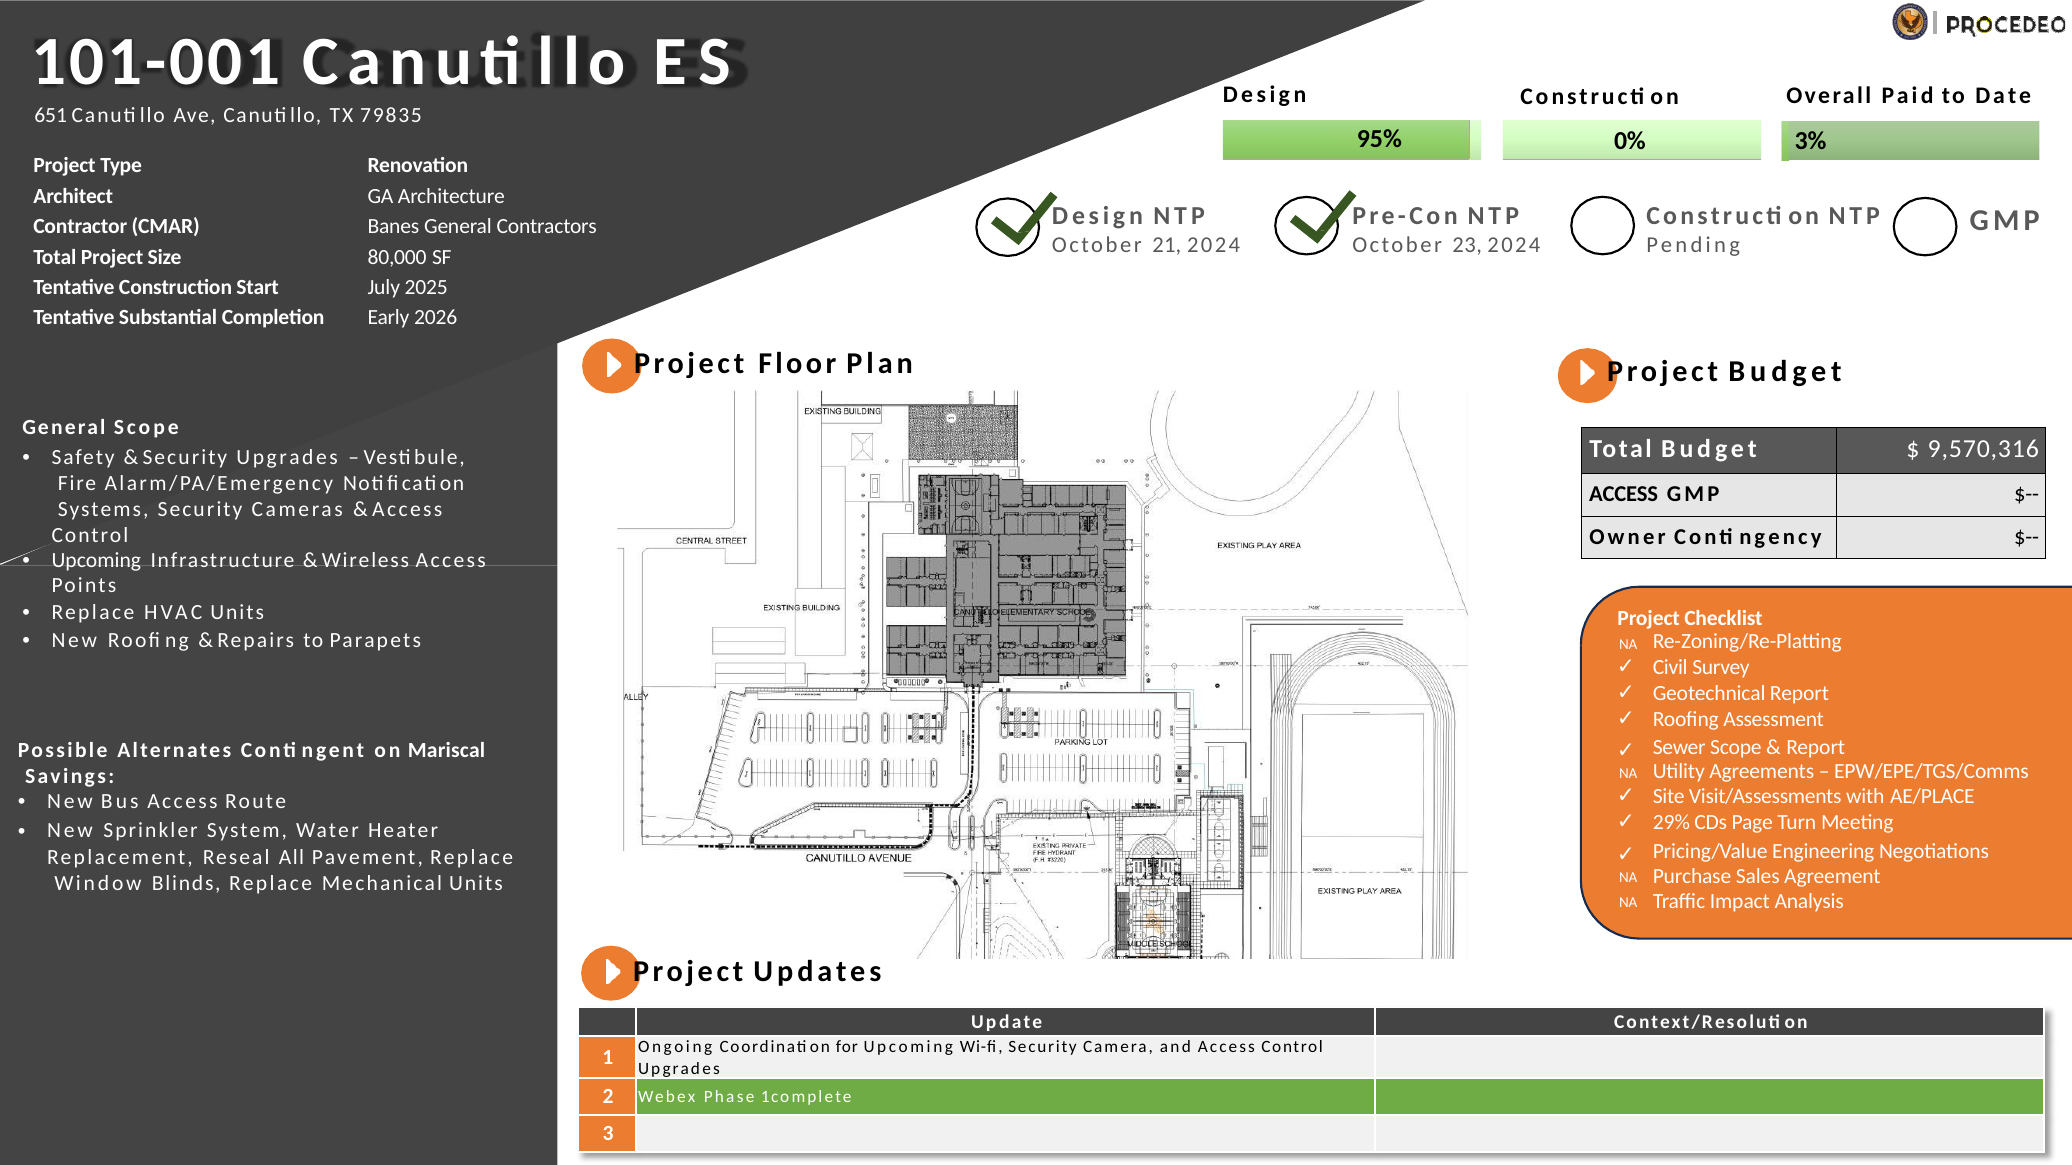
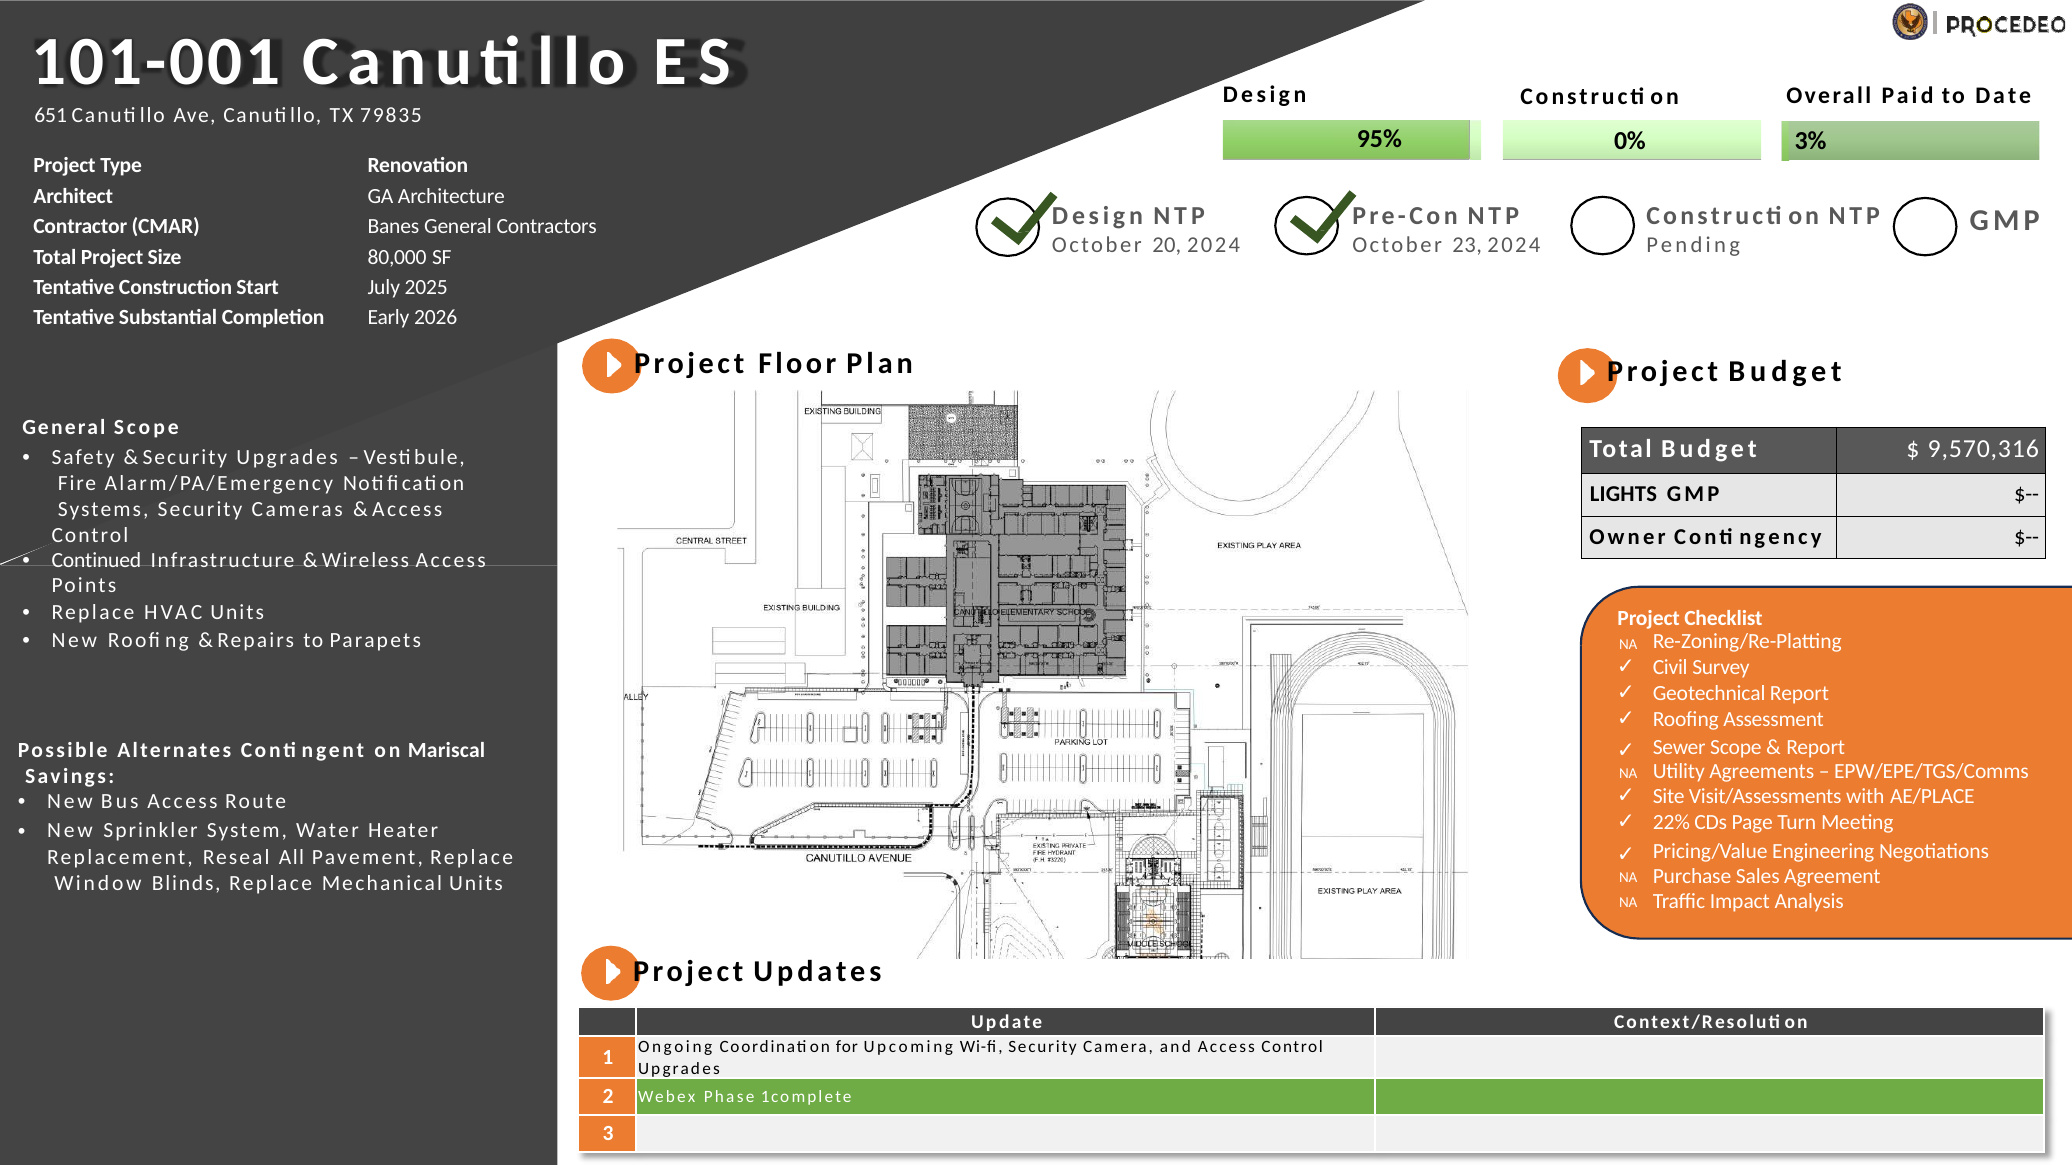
21: 21 -> 20
ACCESS at (1624, 494): ACCESS -> LIGHTS
Upcoming at (96, 561): Upcoming -> Continued
29%: 29% -> 22%
